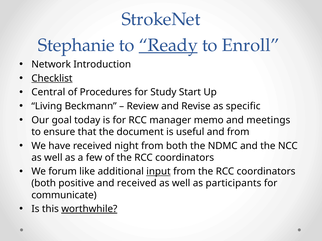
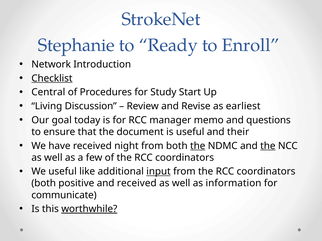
Ready underline: present -> none
Beckmann: Beckmann -> Discussion
specific: specific -> earliest
meetings: meetings -> questions
and from: from -> their
the at (198, 146) underline: none -> present
the at (268, 146) underline: none -> present
We forum: forum -> useful
participants: participants -> information
